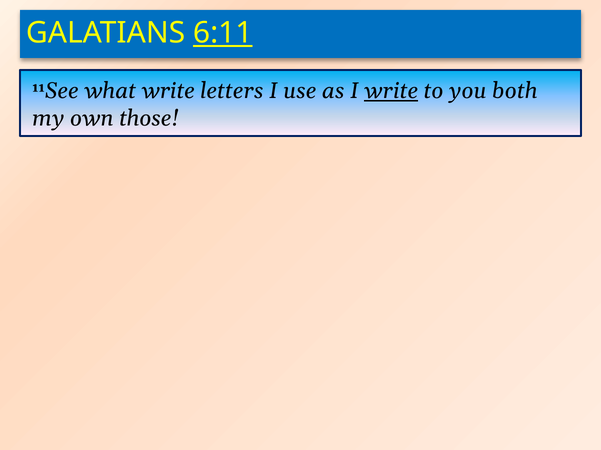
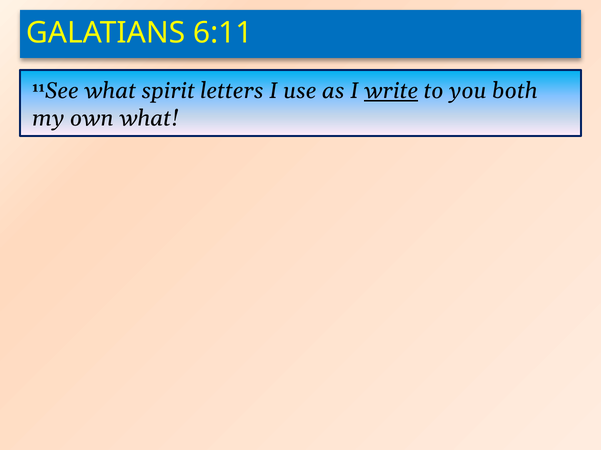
6:11 underline: present -> none
what write: write -> spirit
own those: those -> what
